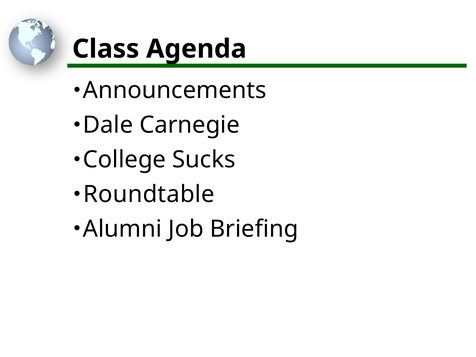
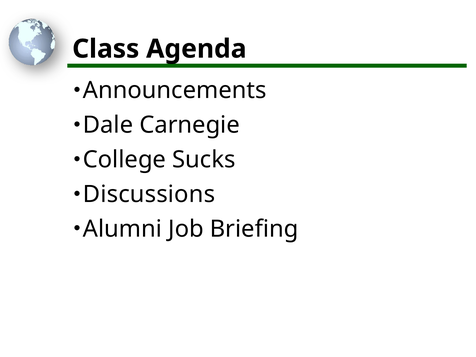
Roundtable: Roundtable -> Discussions
